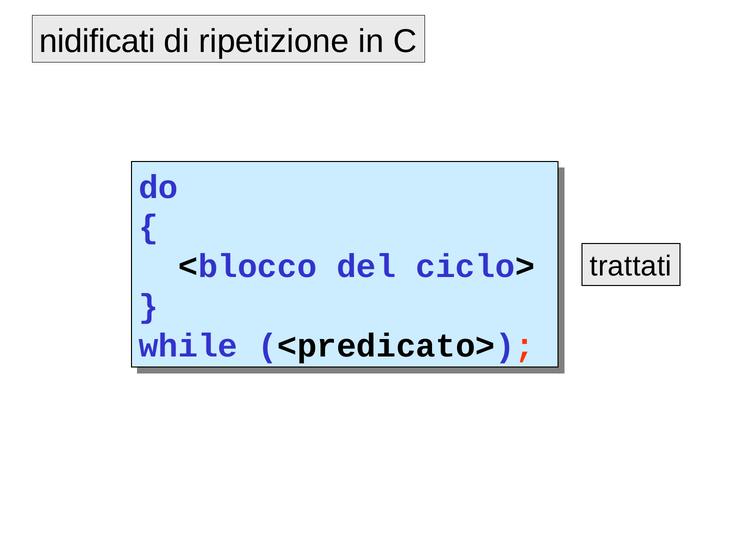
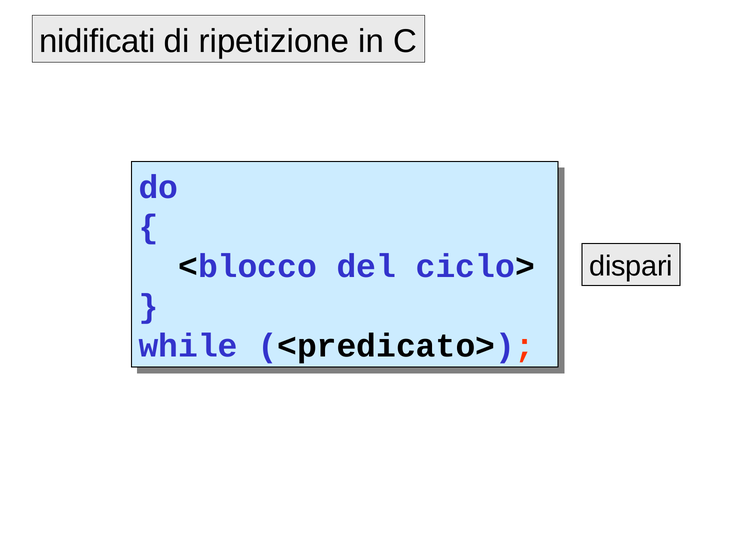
trattati: trattati -> dispari
